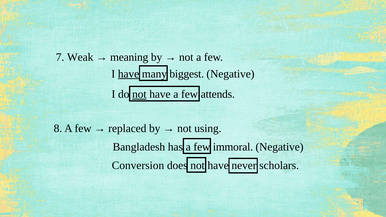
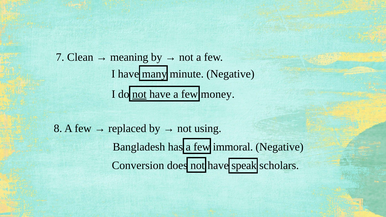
Weak: Weak -> Clean
have at (129, 74) underline: present -> none
biggest: biggest -> minute
attends: attends -> money
never: never -> speak
